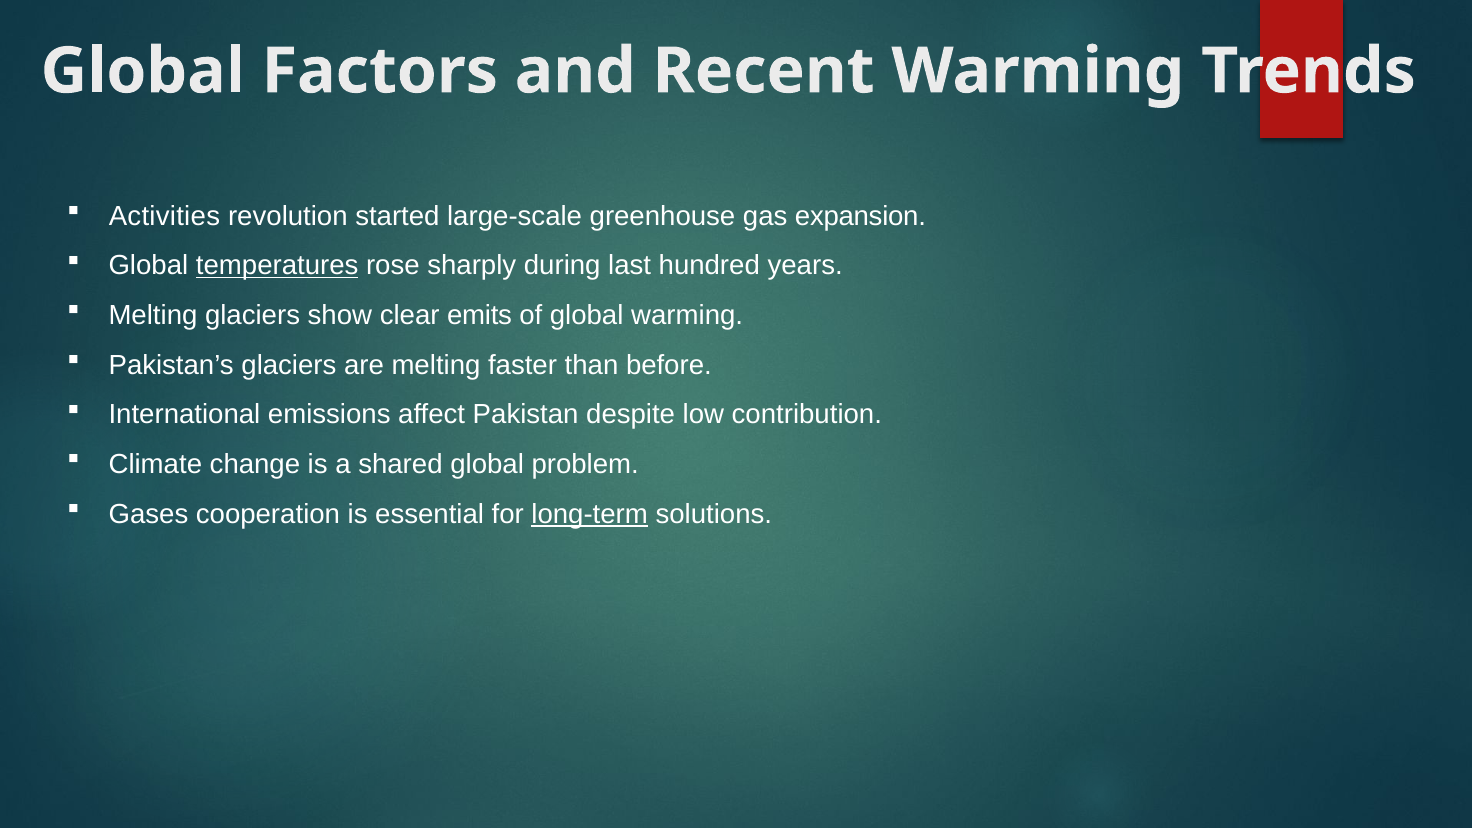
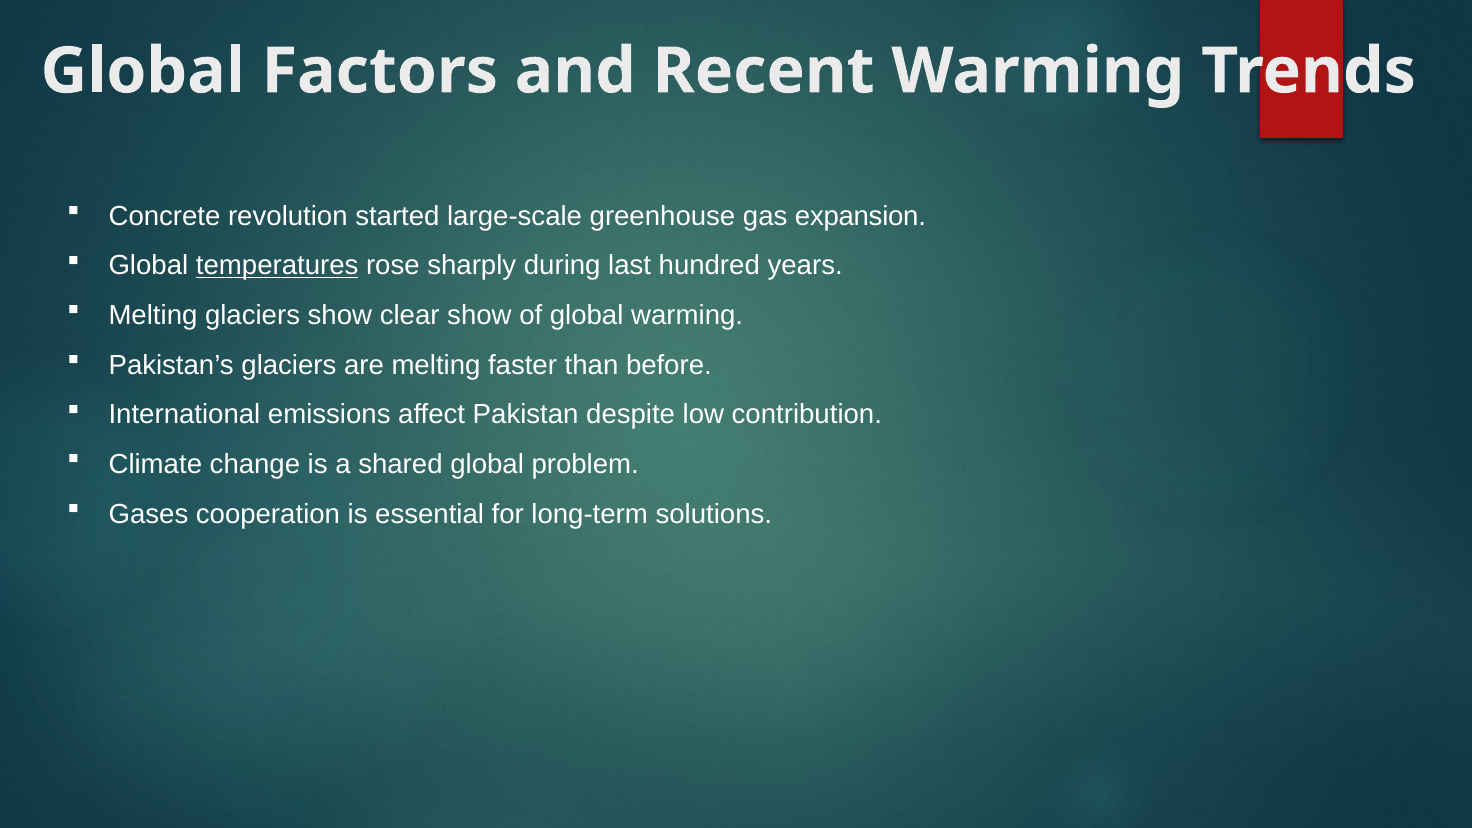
Activities: Activities -> Concrete
clear emits: emits -> show
long-term underline: present -> none
